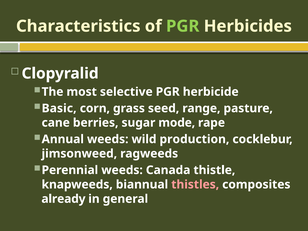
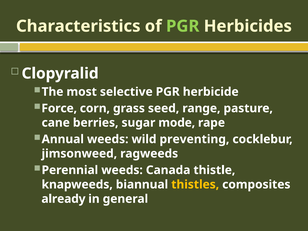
Basic: Basic -> Force
production: production -> preventing
thistles colour: pink -> yellow
